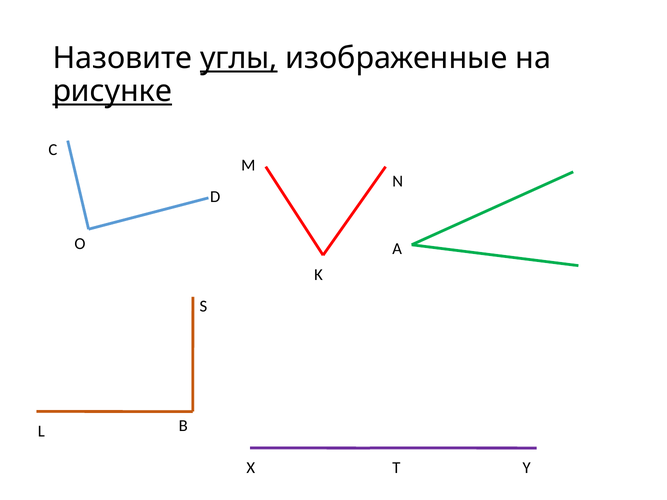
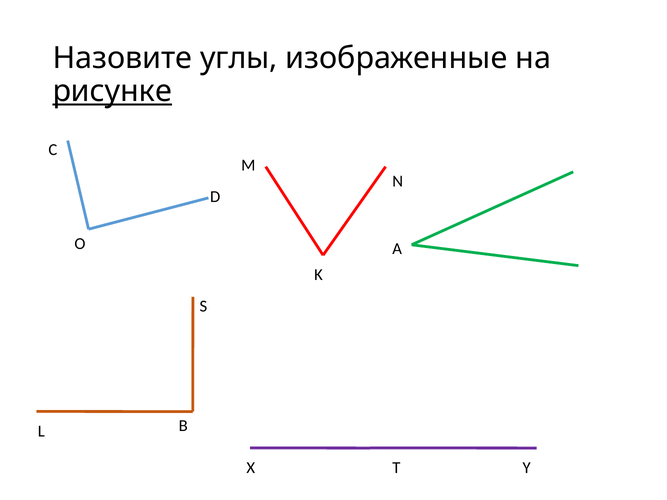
углы underline: present -> none
